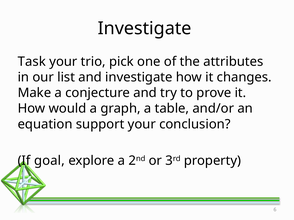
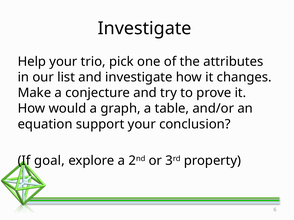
Task: Task -> Help
